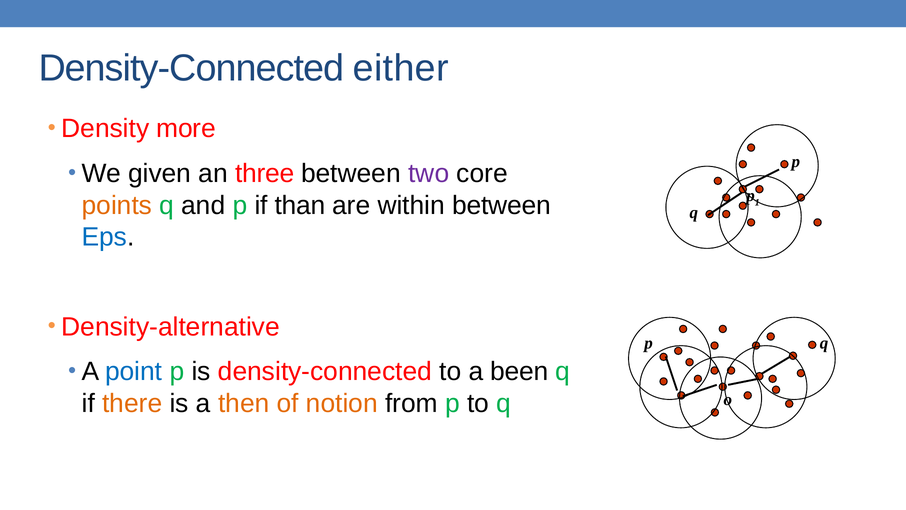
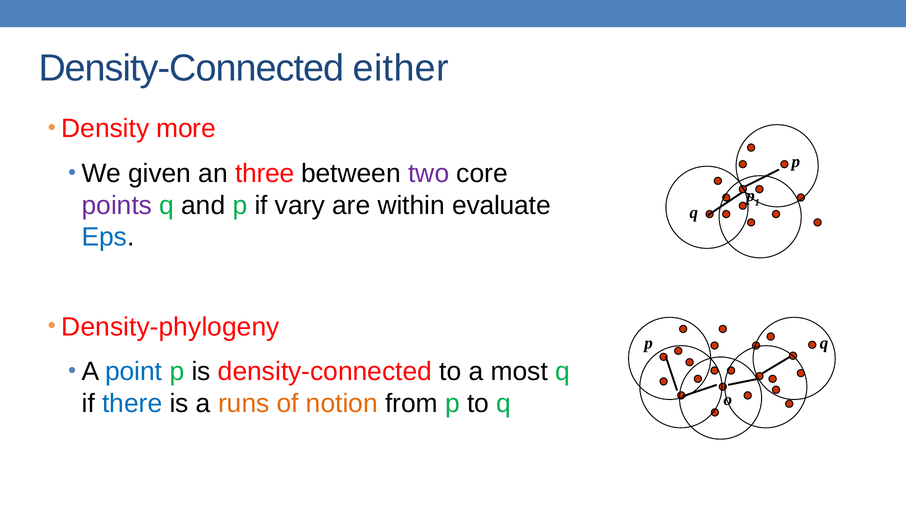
points colour: orange -> purple
than: than -> vary
within between: between -> evaluate
Density-alternative: Density-alternative -> Density-phylogeny
been: been -> most
there colour: orange -> blue
then: then -> runs
